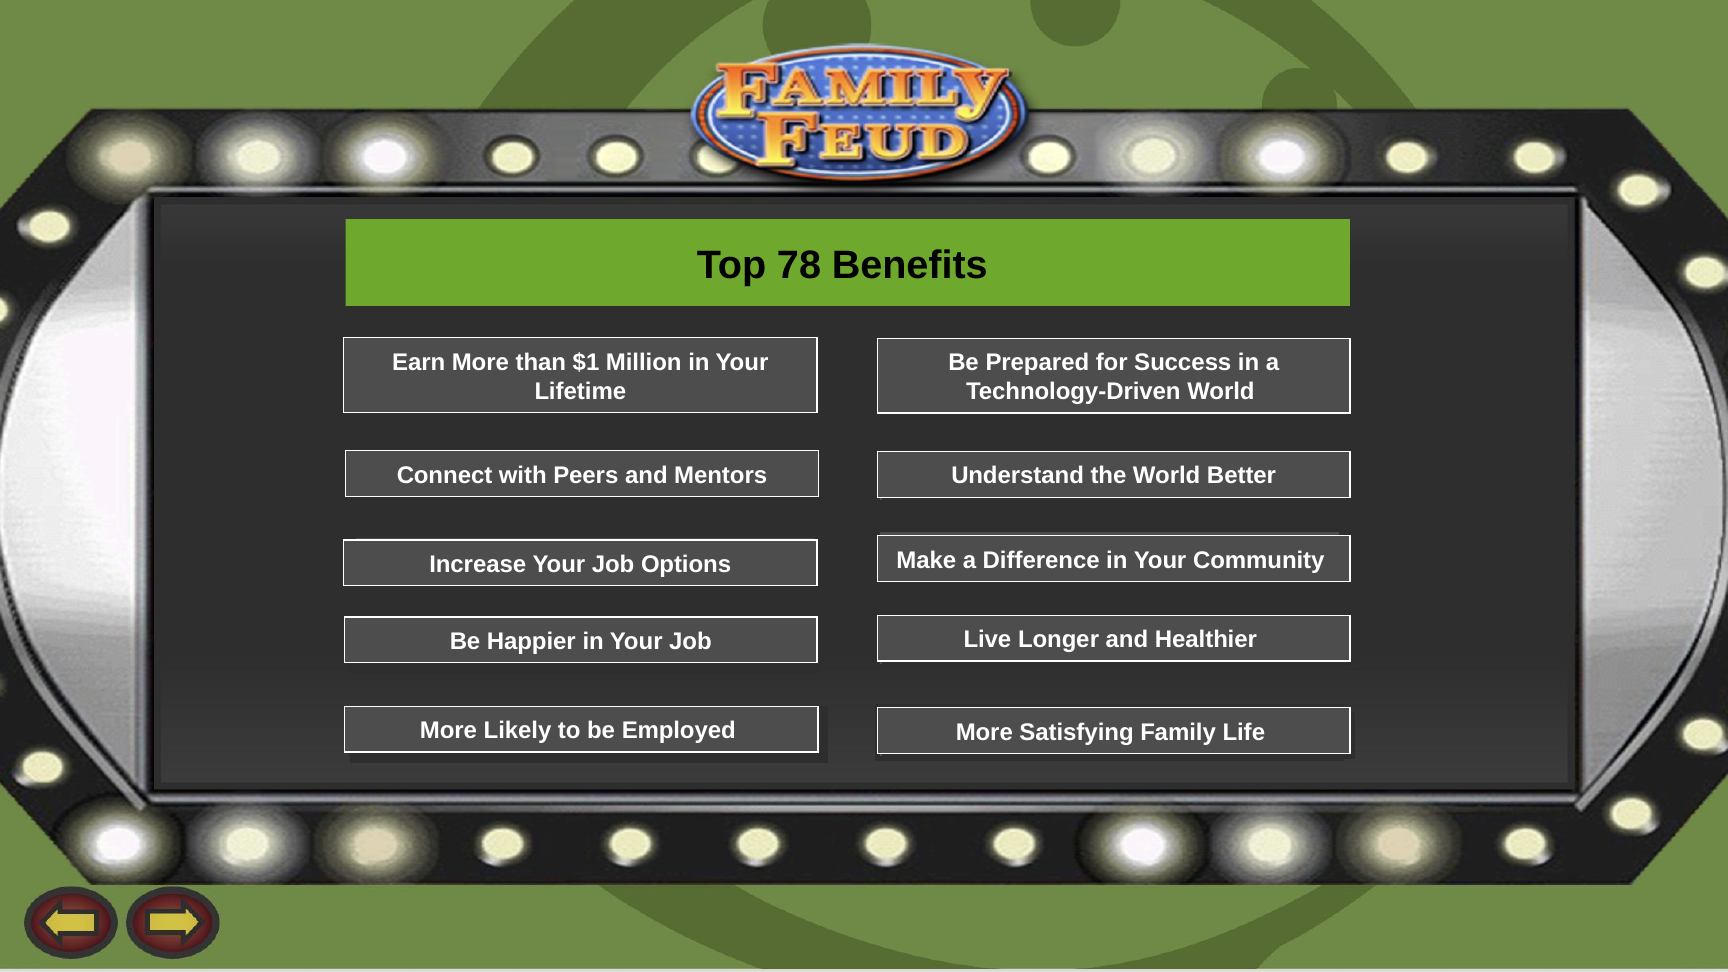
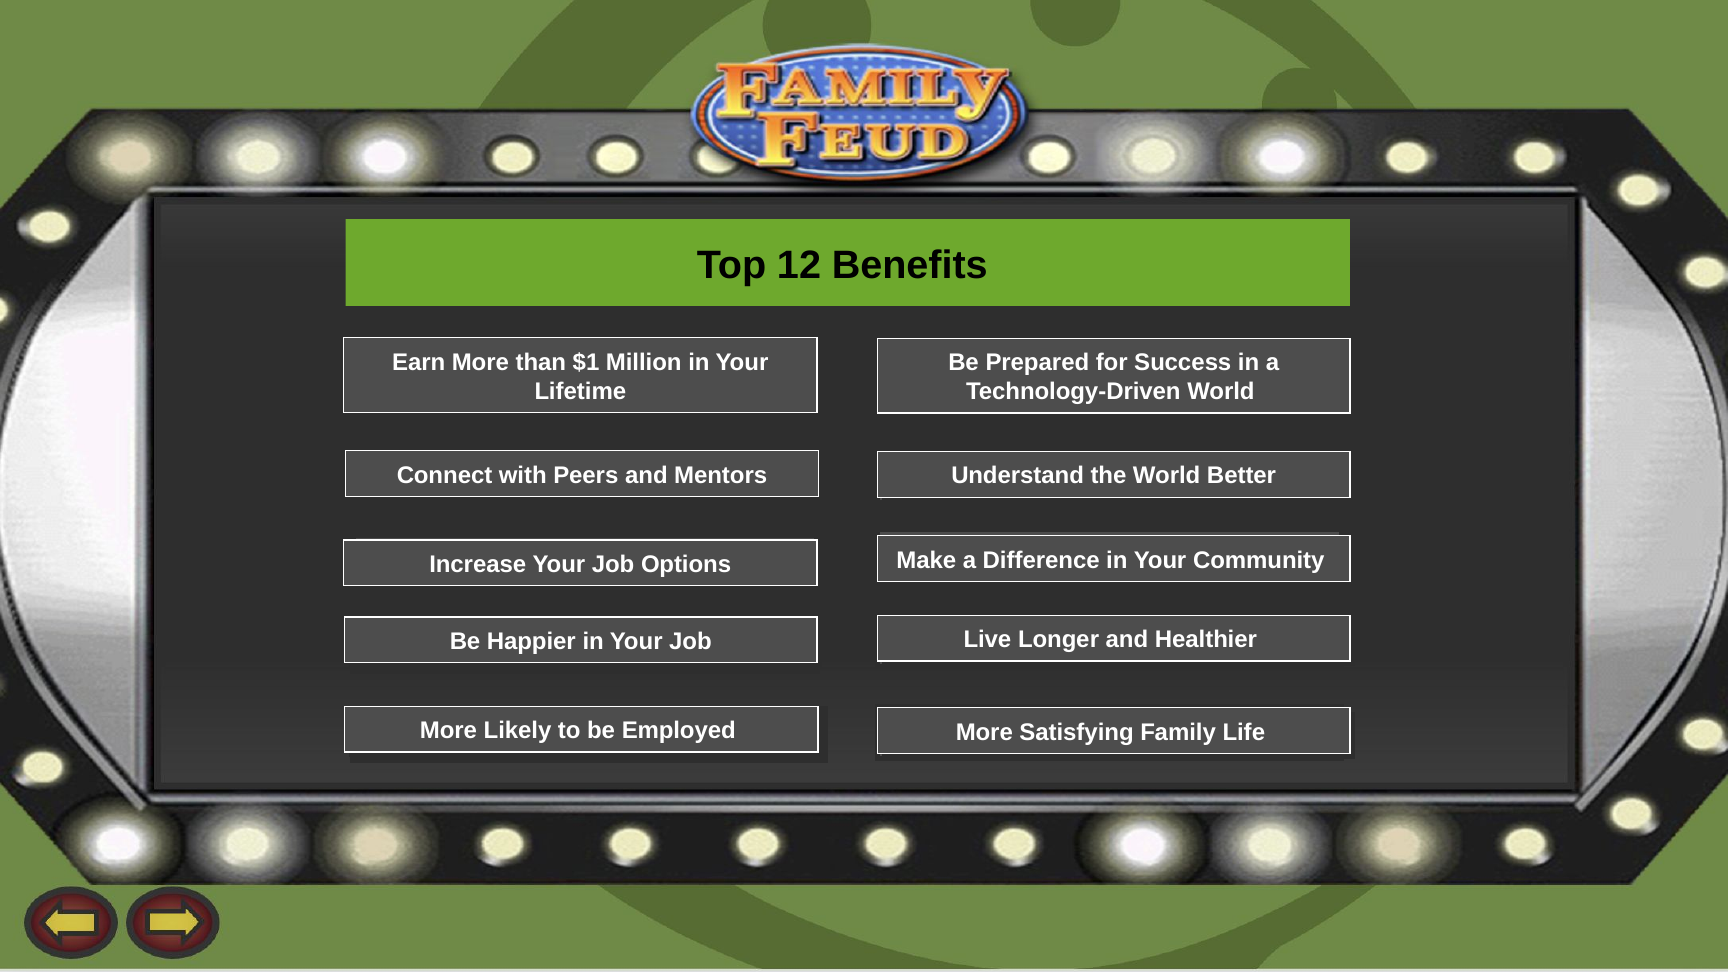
78: 78 -> 12
